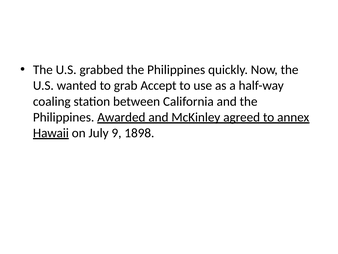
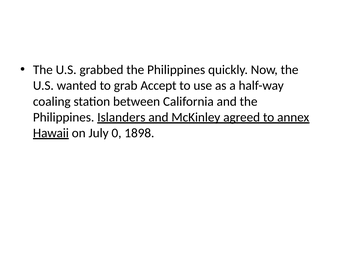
Awarded: Awarded -> Islanders
9: 9 -> 0
